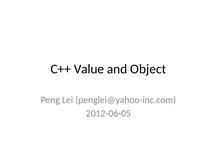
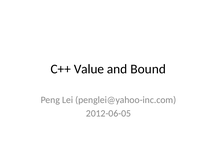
Object: Object -> Bound
